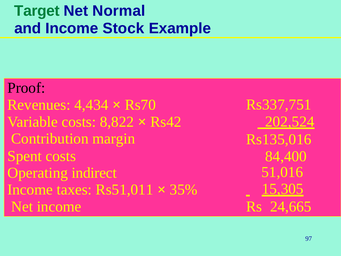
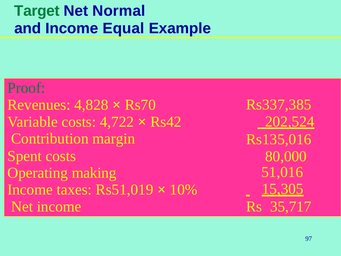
Stock: Stock -> Equal
Proof colour: black -> green
Rs337,751: Rs337,751 -> Rs337,385
4,434: 4,434 -> 4,828
8,822: 8,822 -> 4,722
84,400: 84,400 -> 80,000
indirect: indirect -> making
Rs51,011: Rs51,011 -> Rs51,019
35%: 35% -> 10%
24,665: 24,665 -> 35,717
